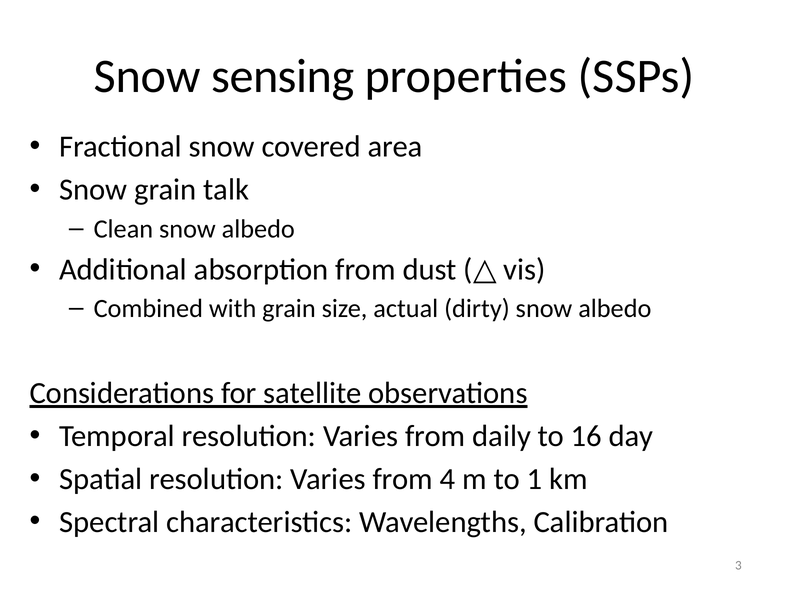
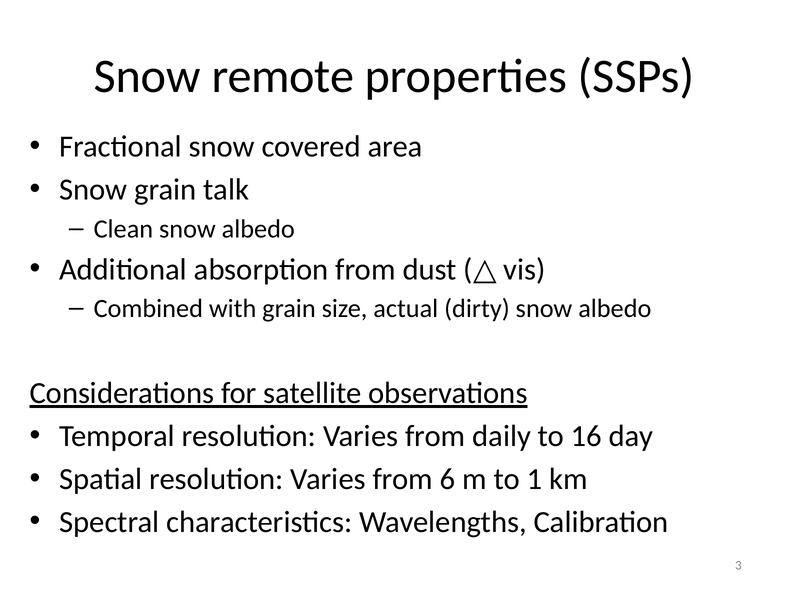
sensing: sensing -> remote
4: 4 -> 6
